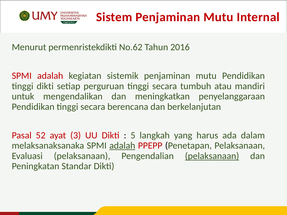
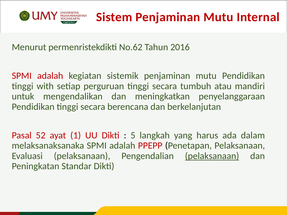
tinggi dikti: dikti -> with
3: 3 -> 1
adalah at (122, 146) underline: present -> none
